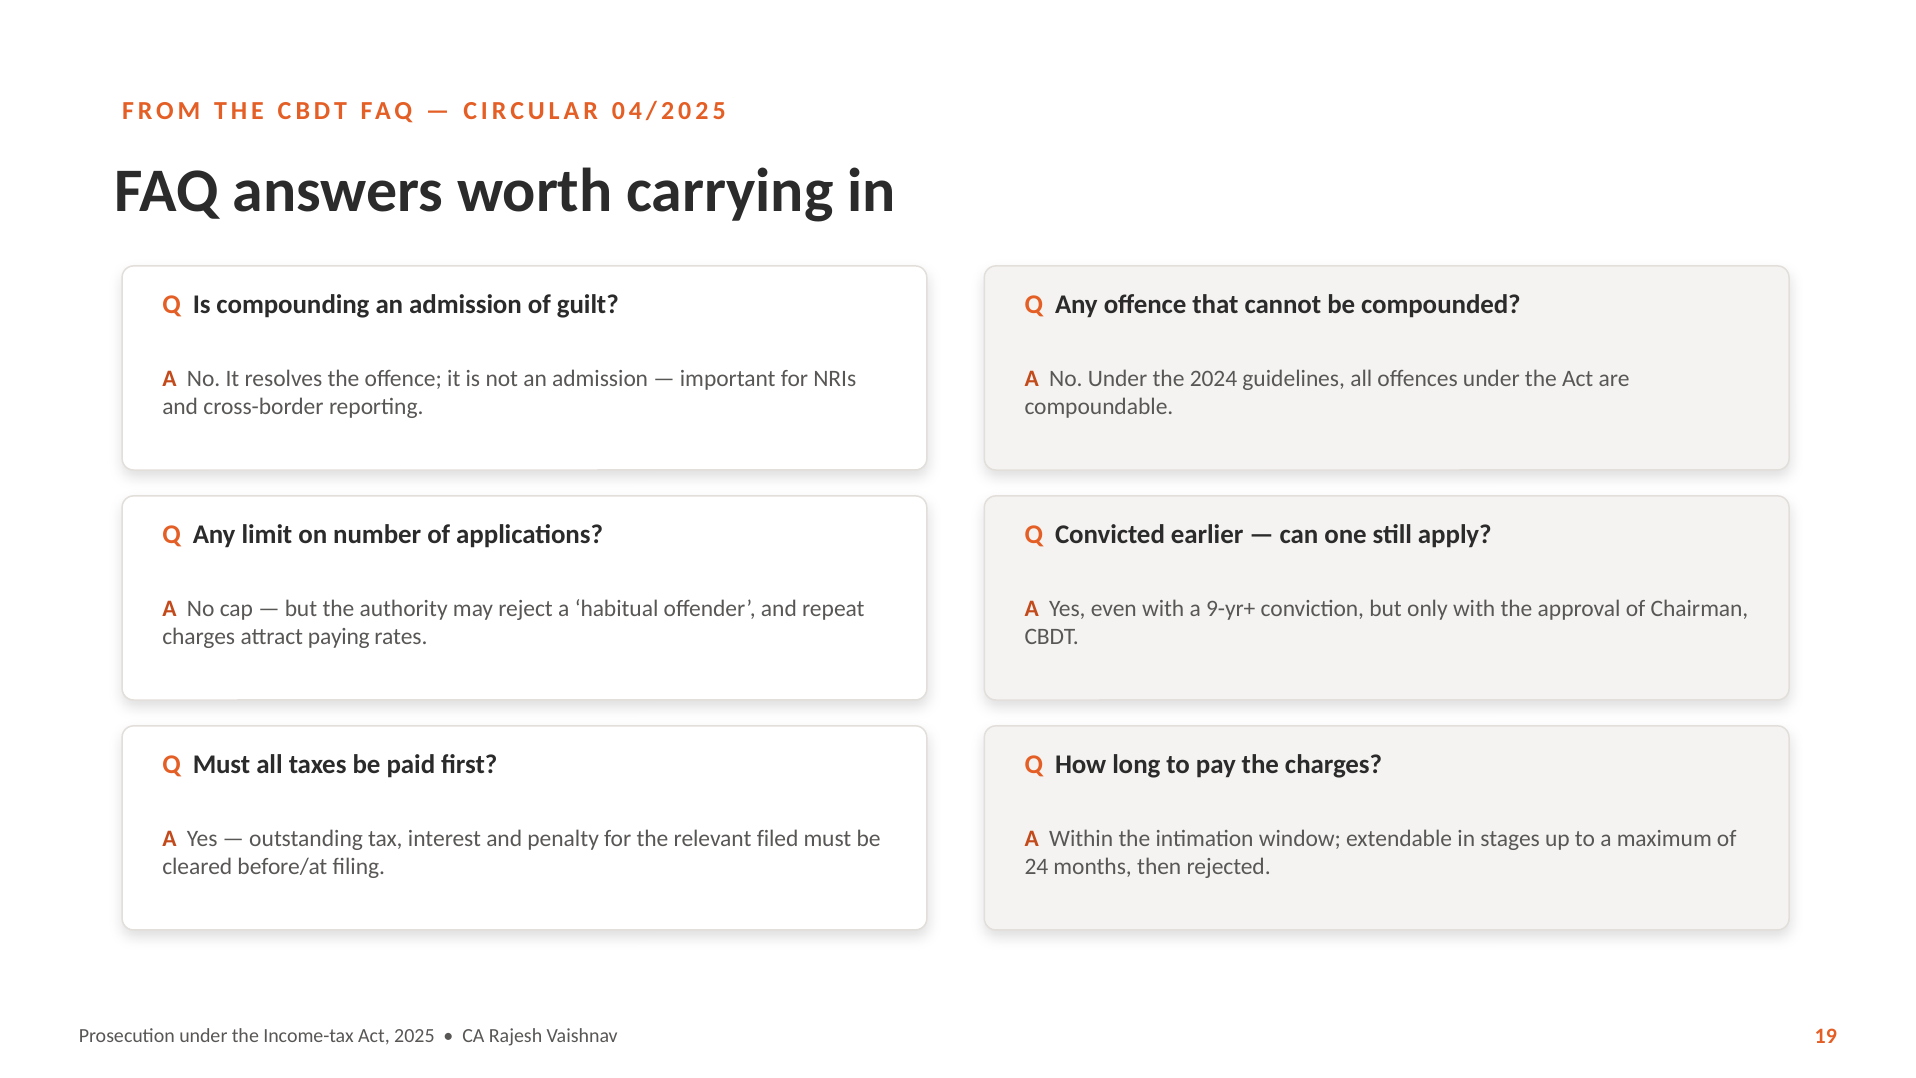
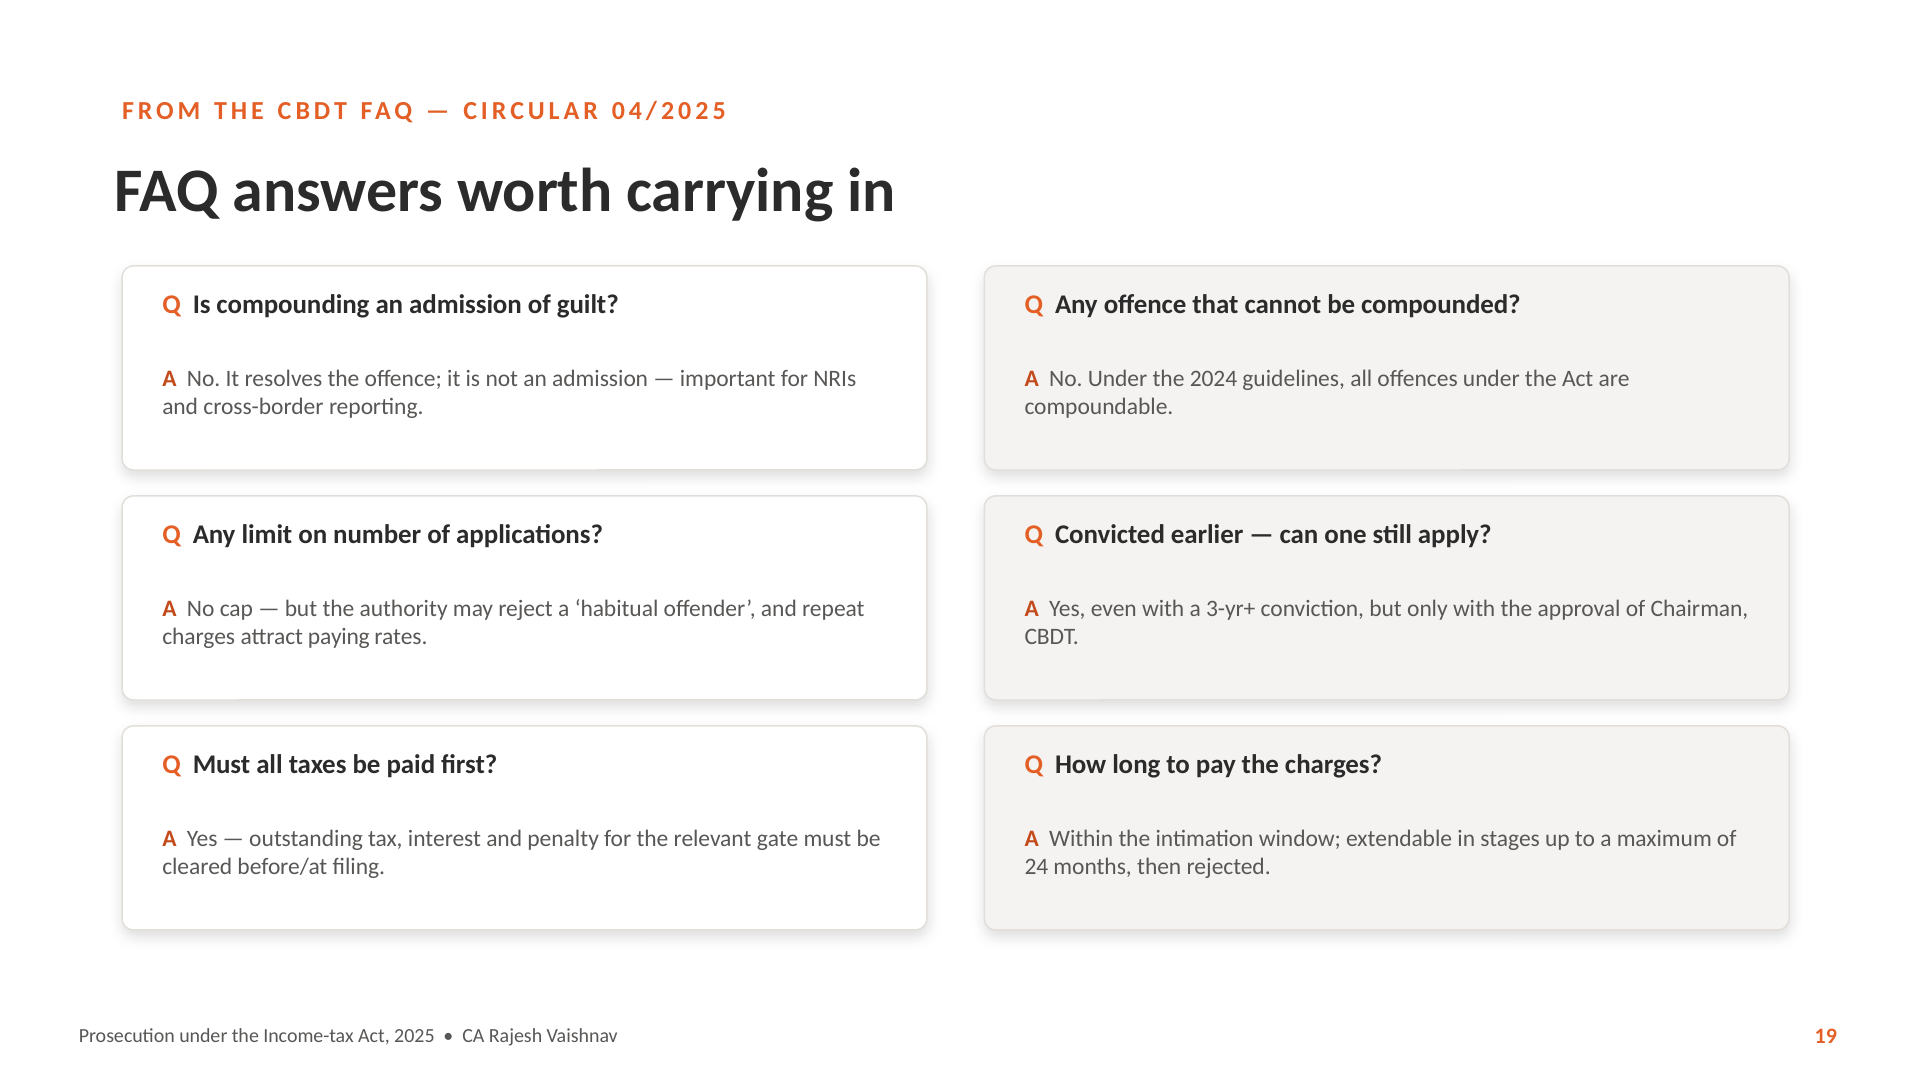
9-yr+: 9-yr+ -> 3-yr+
filed: filed -> gate
